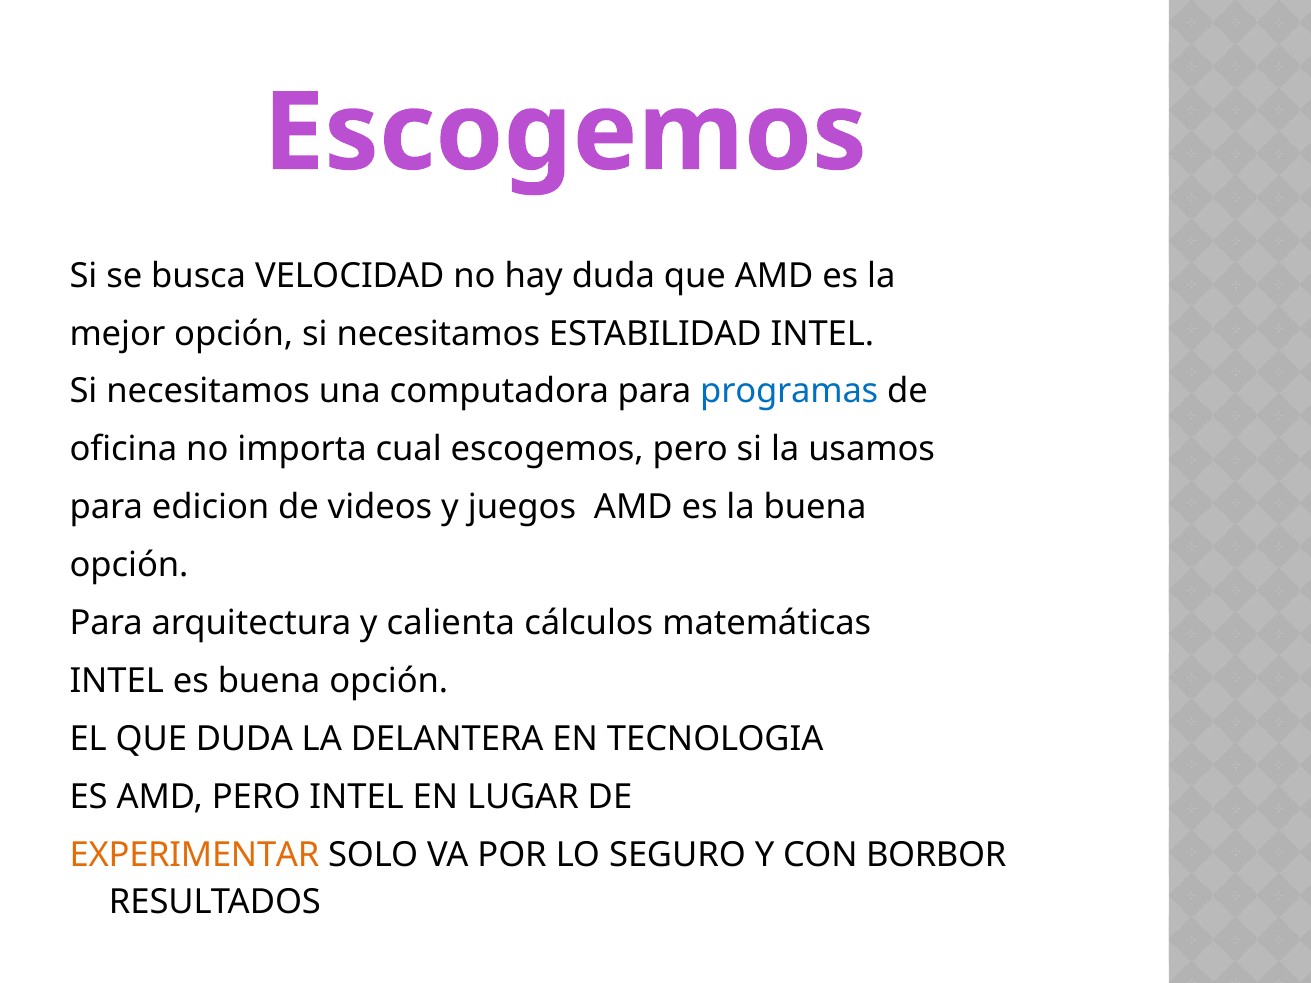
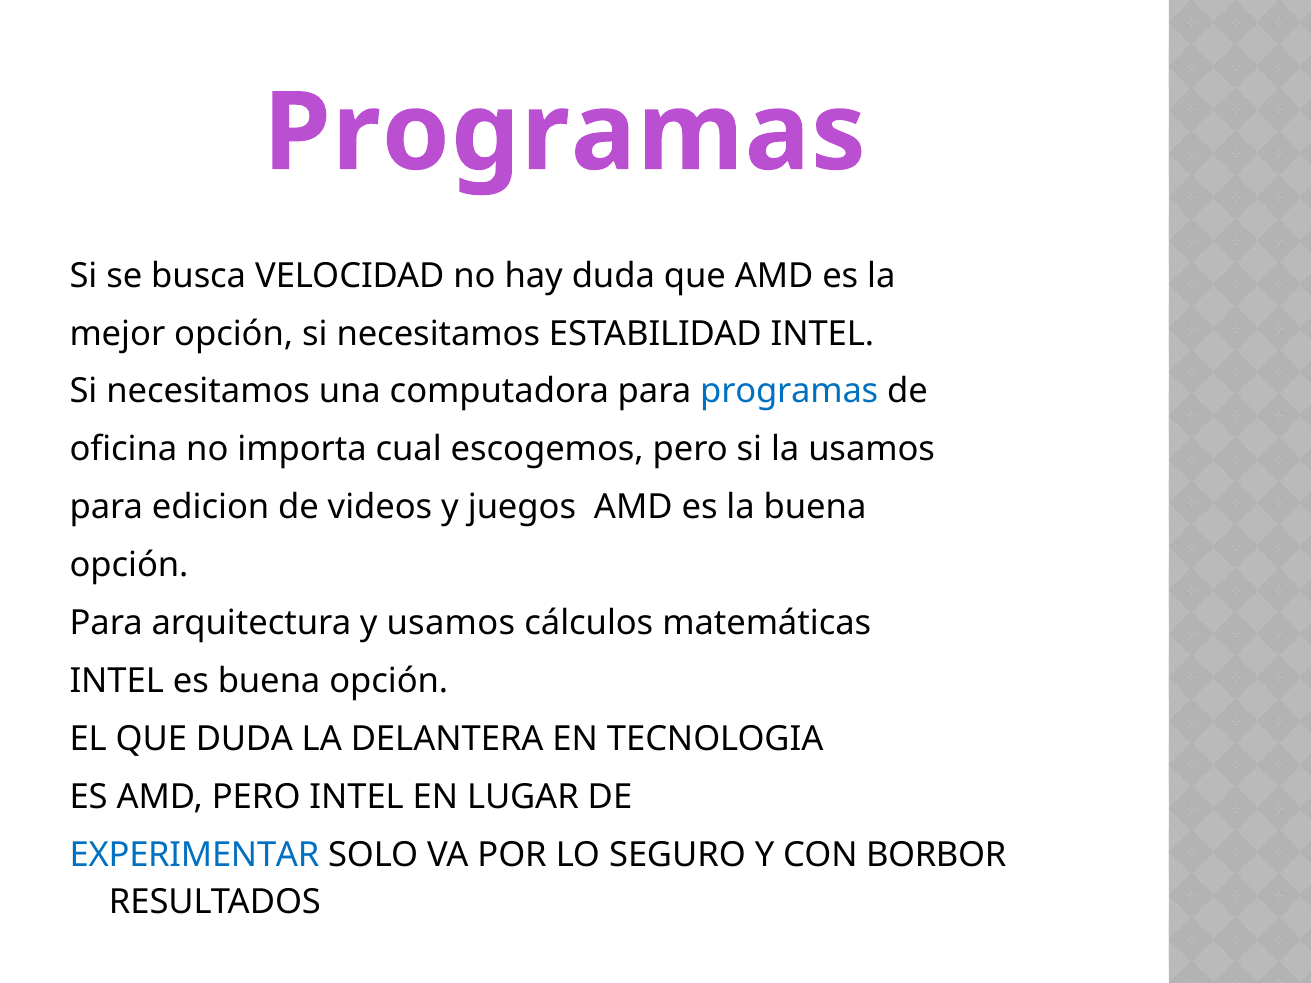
Escogemos at (565, 133): Escogemos -> Programas
y calienta: calienta -> usamos
EXPERIMENTAR colour: orange -> blue
